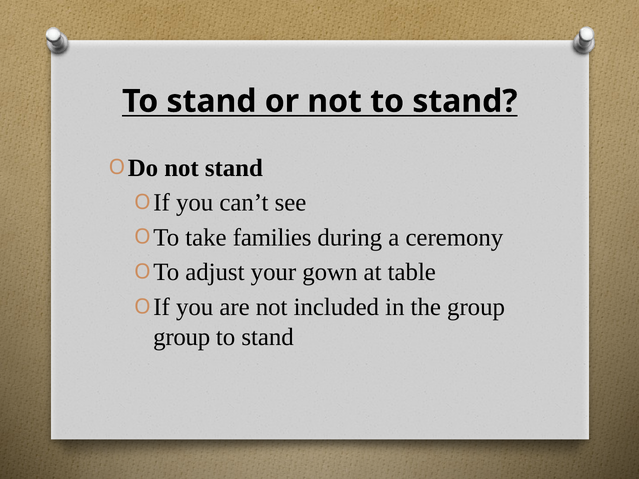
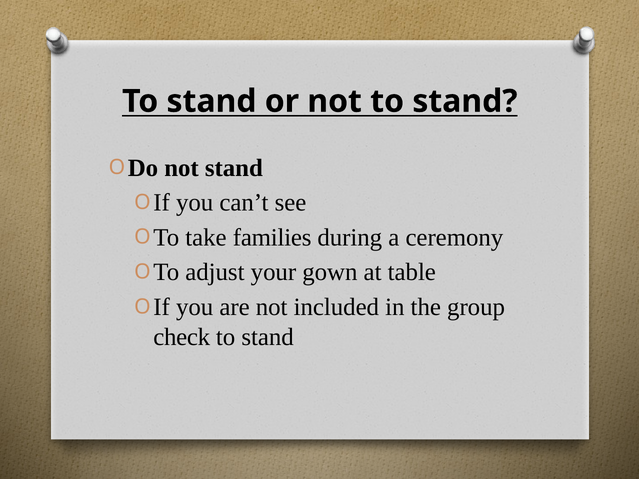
group at (182, 337): group -> check
